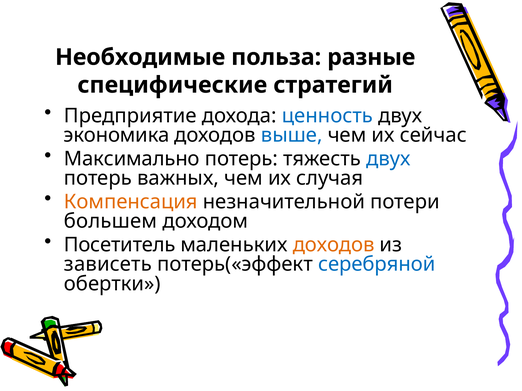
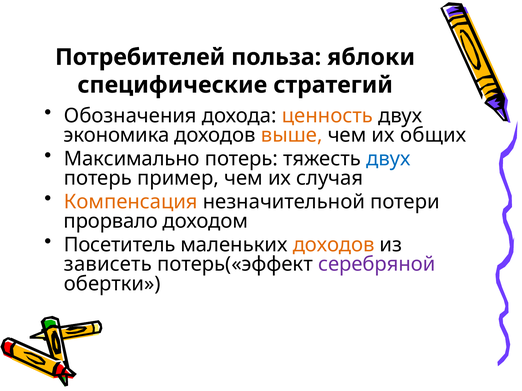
Необходимые: Необходимые -> Потребителей
разные: разные -> яблоки
Предприятие: Предприятие -> Обозначения
ценность colour: blue -> orange
выше colour: blue -> orange
сейчас: сейчас -> общих
важных: важных -> пример
большем: большем -> прорвало
серебряной colour: blue -> purple
